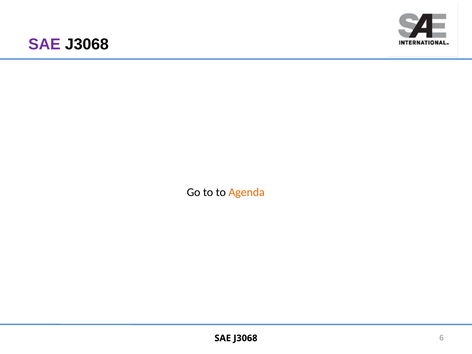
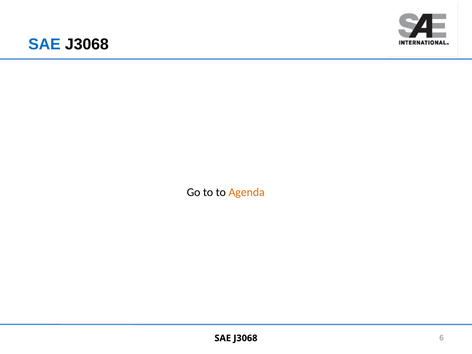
SAE at (44, 44) colour: purple -> blue
